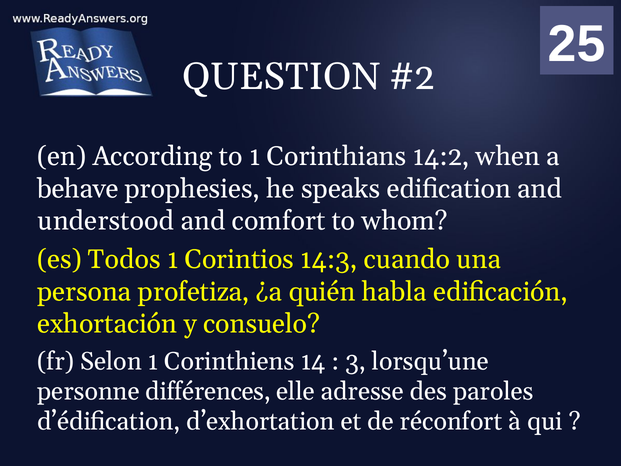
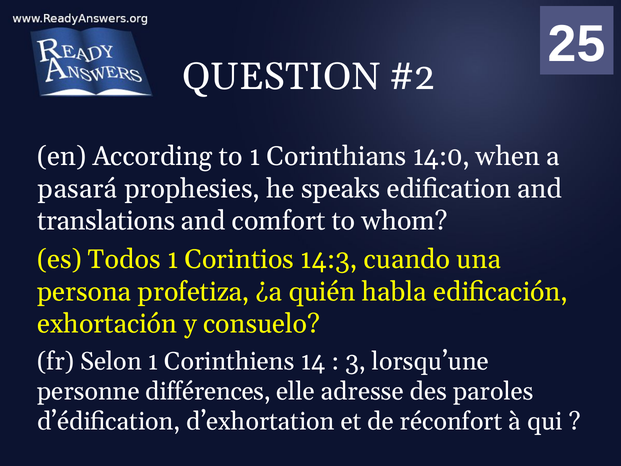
14:2: 14:2 -> 14:0
behave: behave -> pasará
understood: understood -> translations
